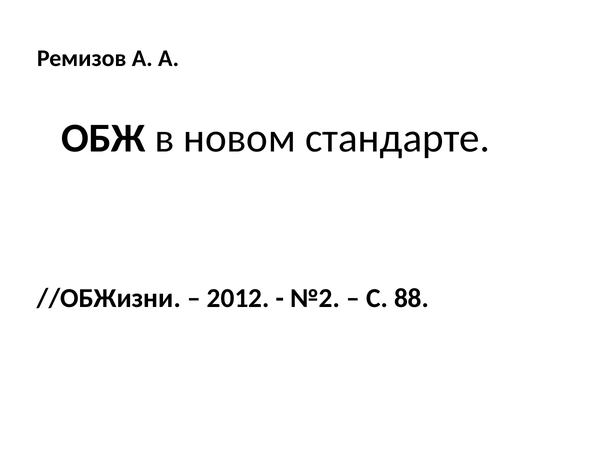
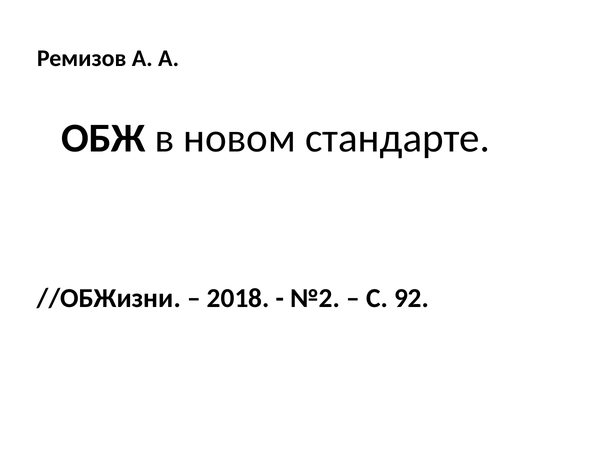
2012: 2012 -> 2018
88: 88 -> 92
